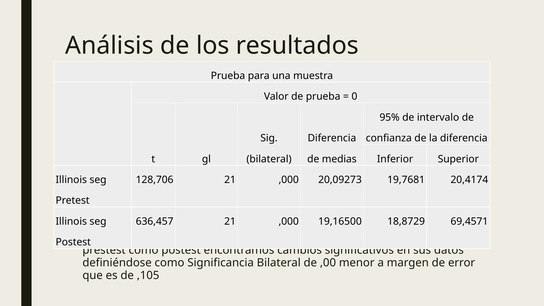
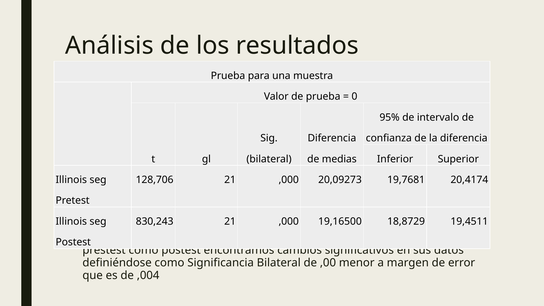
636,457: 636,457 -> 830,243
69,4571: 69,4571 -> 19,4511
,105: ,105 -> ,004
